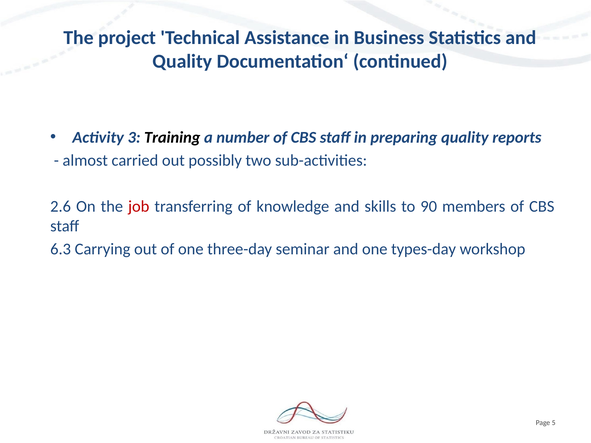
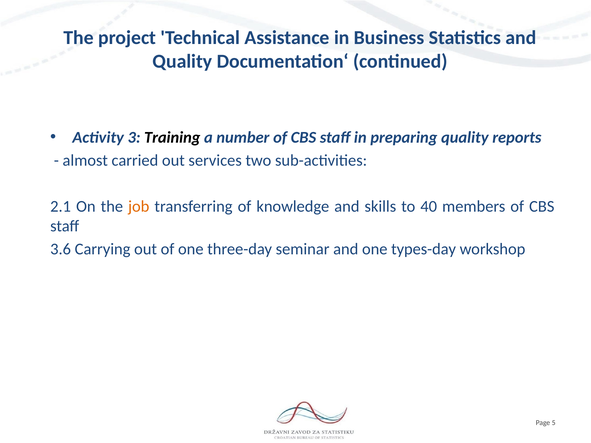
possibly: possibly -> services
2.6: 2.6 -> 2.1
job colour: red -> orange
90: 90 -> 40
6.3: 6.3 -> 3.6
